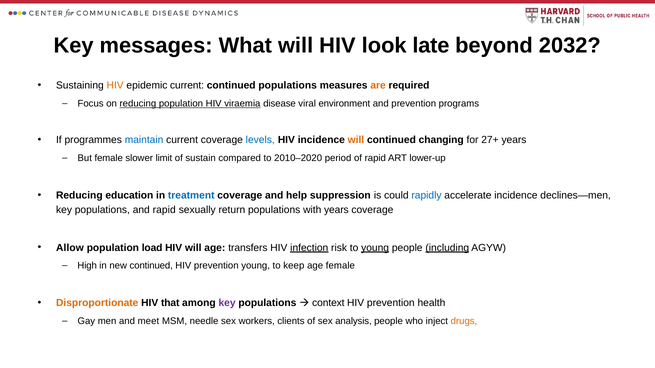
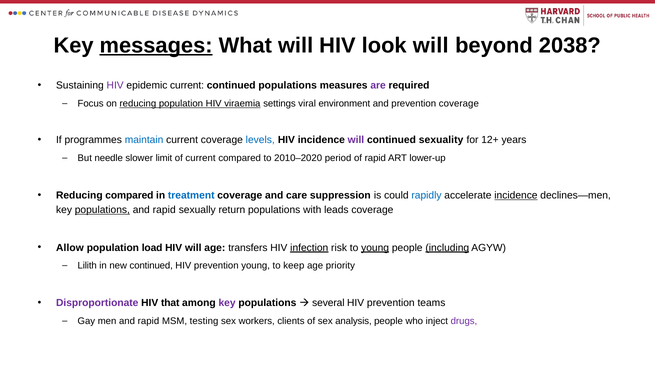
messages underline: none -> present
look late: late -> will
2032: 2032 -> 2038
HIV at (115, 85) colour: orange -> purple
are colour: orange -> purple
disease: disease -> settings
prevention programs: programs -> coverage
will at (356, 140) colour: orange -> purple
changing: changing -> sexuality
27+: 27+ -> 12+
But female: female -> needle
of sustain: sustain -> current
Reducing education: education -> compared
help: help -> care
incidence at (516, 196) underline: none -> present
populations at (102, 210) underline: none -> present
with years: years -> leads
High: High -> Lilith
age female: female -> priority
Disproportionate colour: orange -> purple
context: context -> several
health: health -> teams
men and meet: meet -> rapid
needle: needle -> testing
drugs colour: orange -> purple
